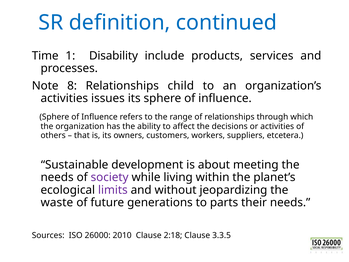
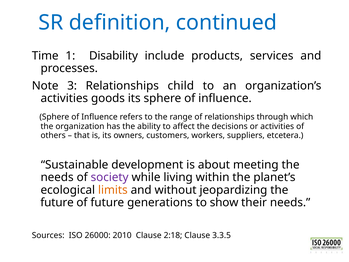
8: 8 -> 3
issues: issues -> goods
limits colour: purple -> orange
waste at (57, 202): waste -> future
parts: parts -> show
